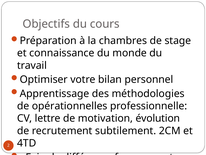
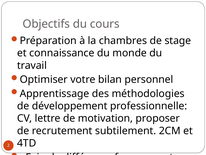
opérationnelles: opérationnelles -> développement
évolution: évolution -> proposer
